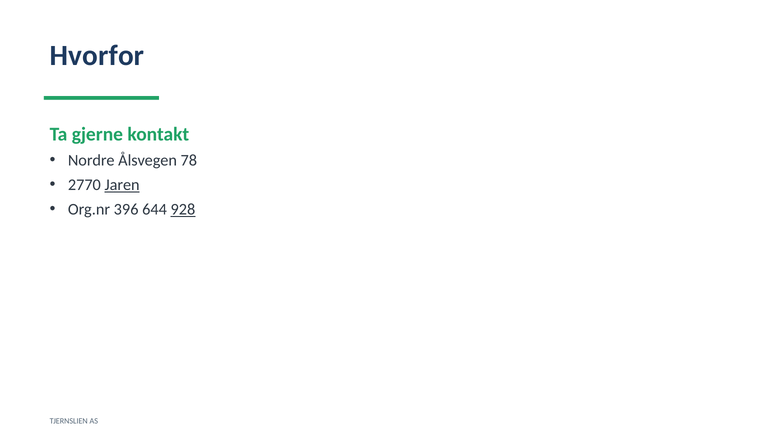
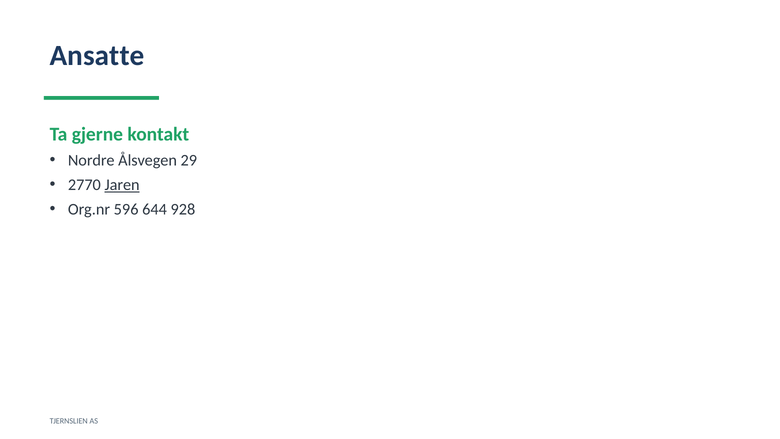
Hvorfor: Hvorfor -> Ansatte
78: 78 -> 29
396: 396 -> 596
928 underline: present -> none
